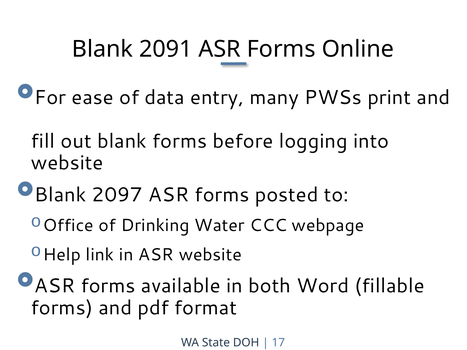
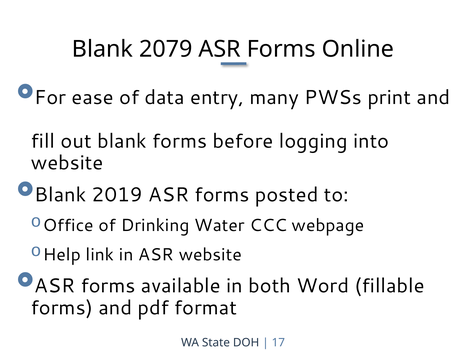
2091: 2091 -> 2079
2097: 2097 -> 2019
